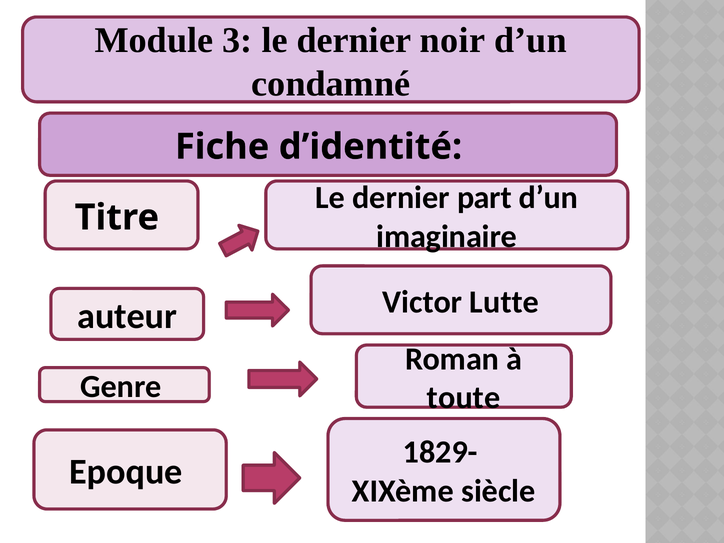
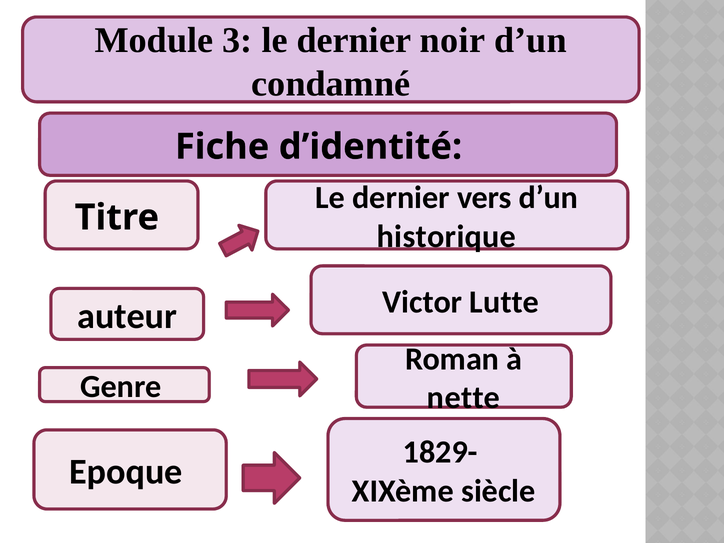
part: part -> vers
imaginaire: imaginaire -> historique
toute: toute -> nette
